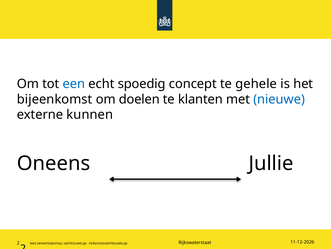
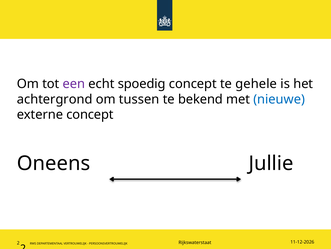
een colour: blue -> purple
bijeenkomst: bijeenkomst -> achtergrond
doelen: doelen -> tussen
klanten: klanten -> bekend
externe kunnen: kunnen -> concept
